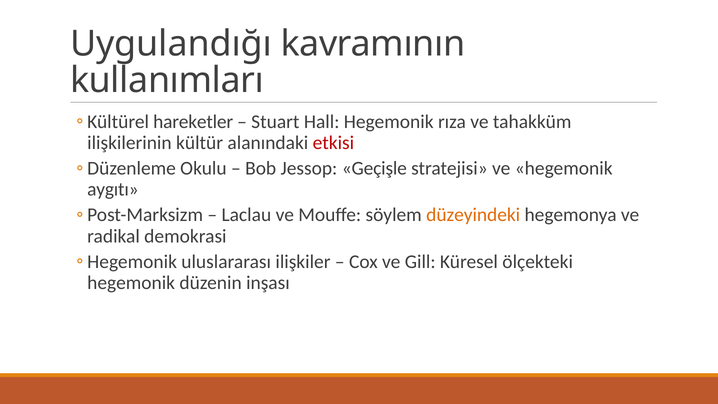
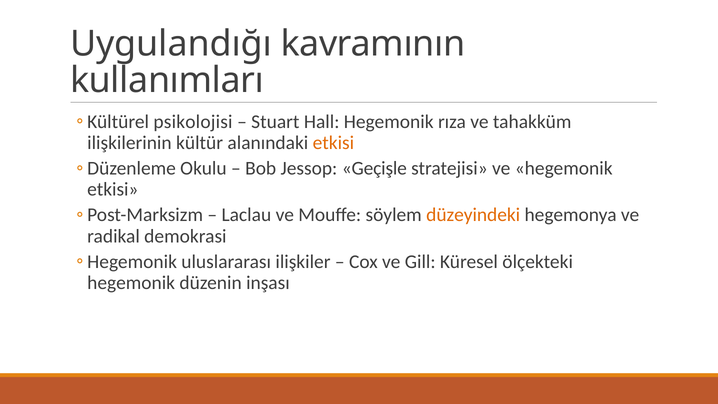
hareketler: hareketler -> psikolojisi
etkisi at (333, 143) colour: red -> orange
aygıtı at (113, 189): aygıtı -> etkisi
